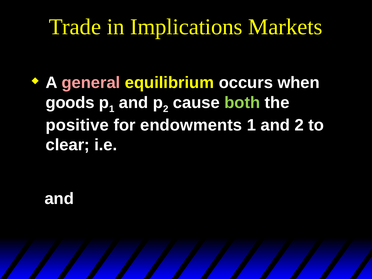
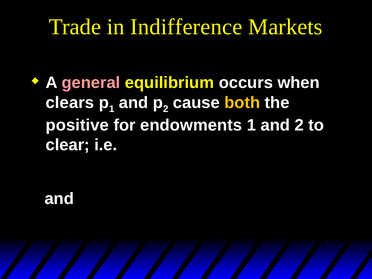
Implications: Implications -> Indifference
goods: goods -> clears
both colour: light green -> yellow
